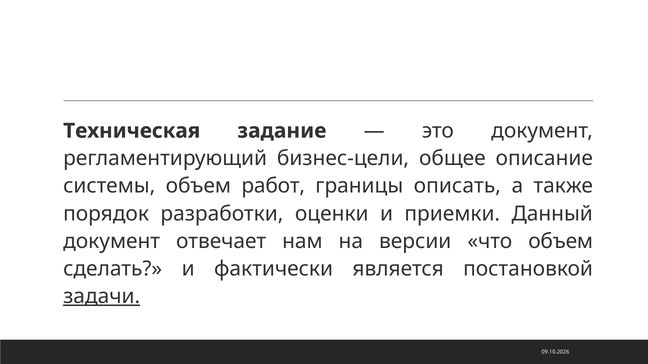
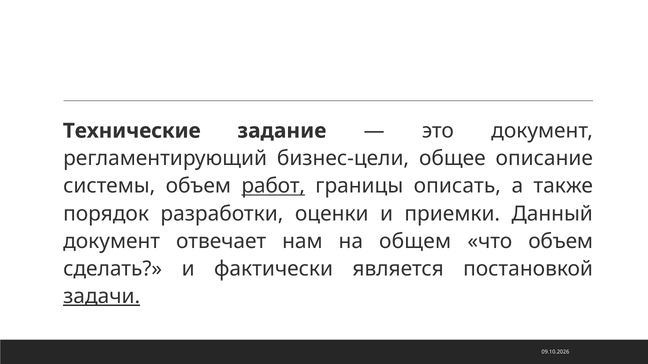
Техническая: Техническая -> Технические
работ underline: none -> present
версии: версии -> общем
